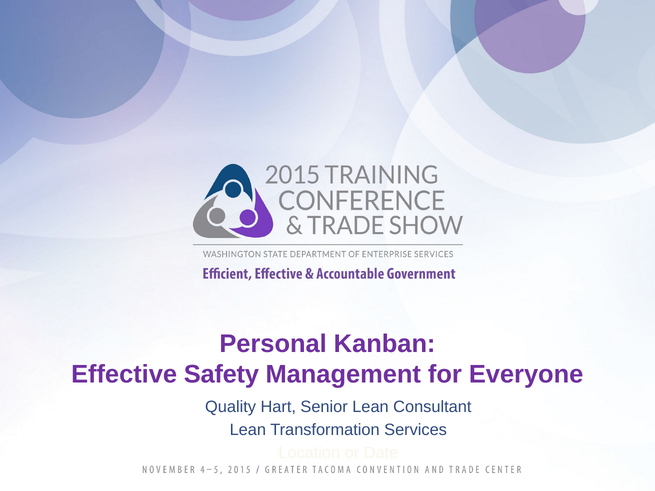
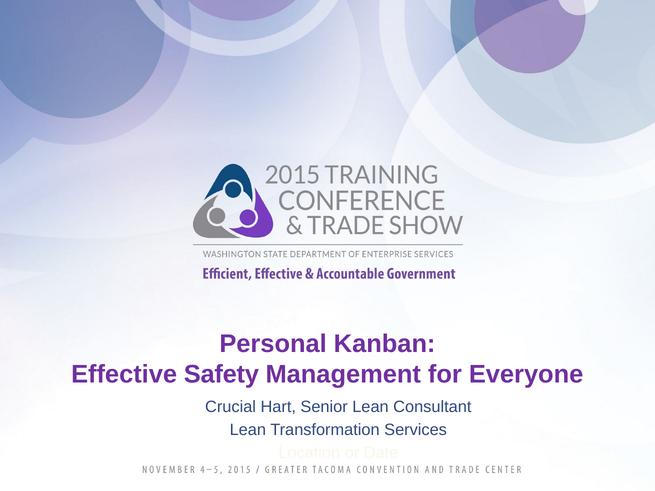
Quality: Quality -> Crucial
